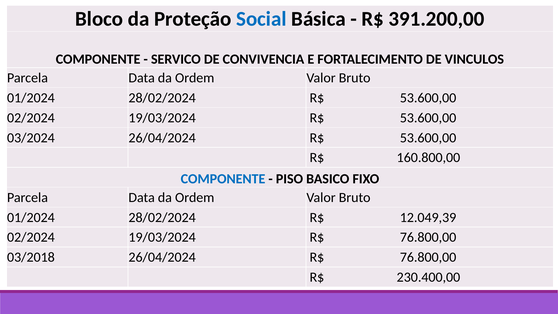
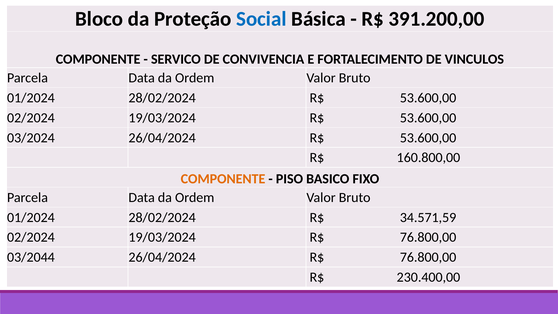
COMPONENTE at (223, 179) colour: blue -> orange
12.049,39: 12.049,39 -> 34.571,59
03/2018: 03/2018 -> 03/2044
